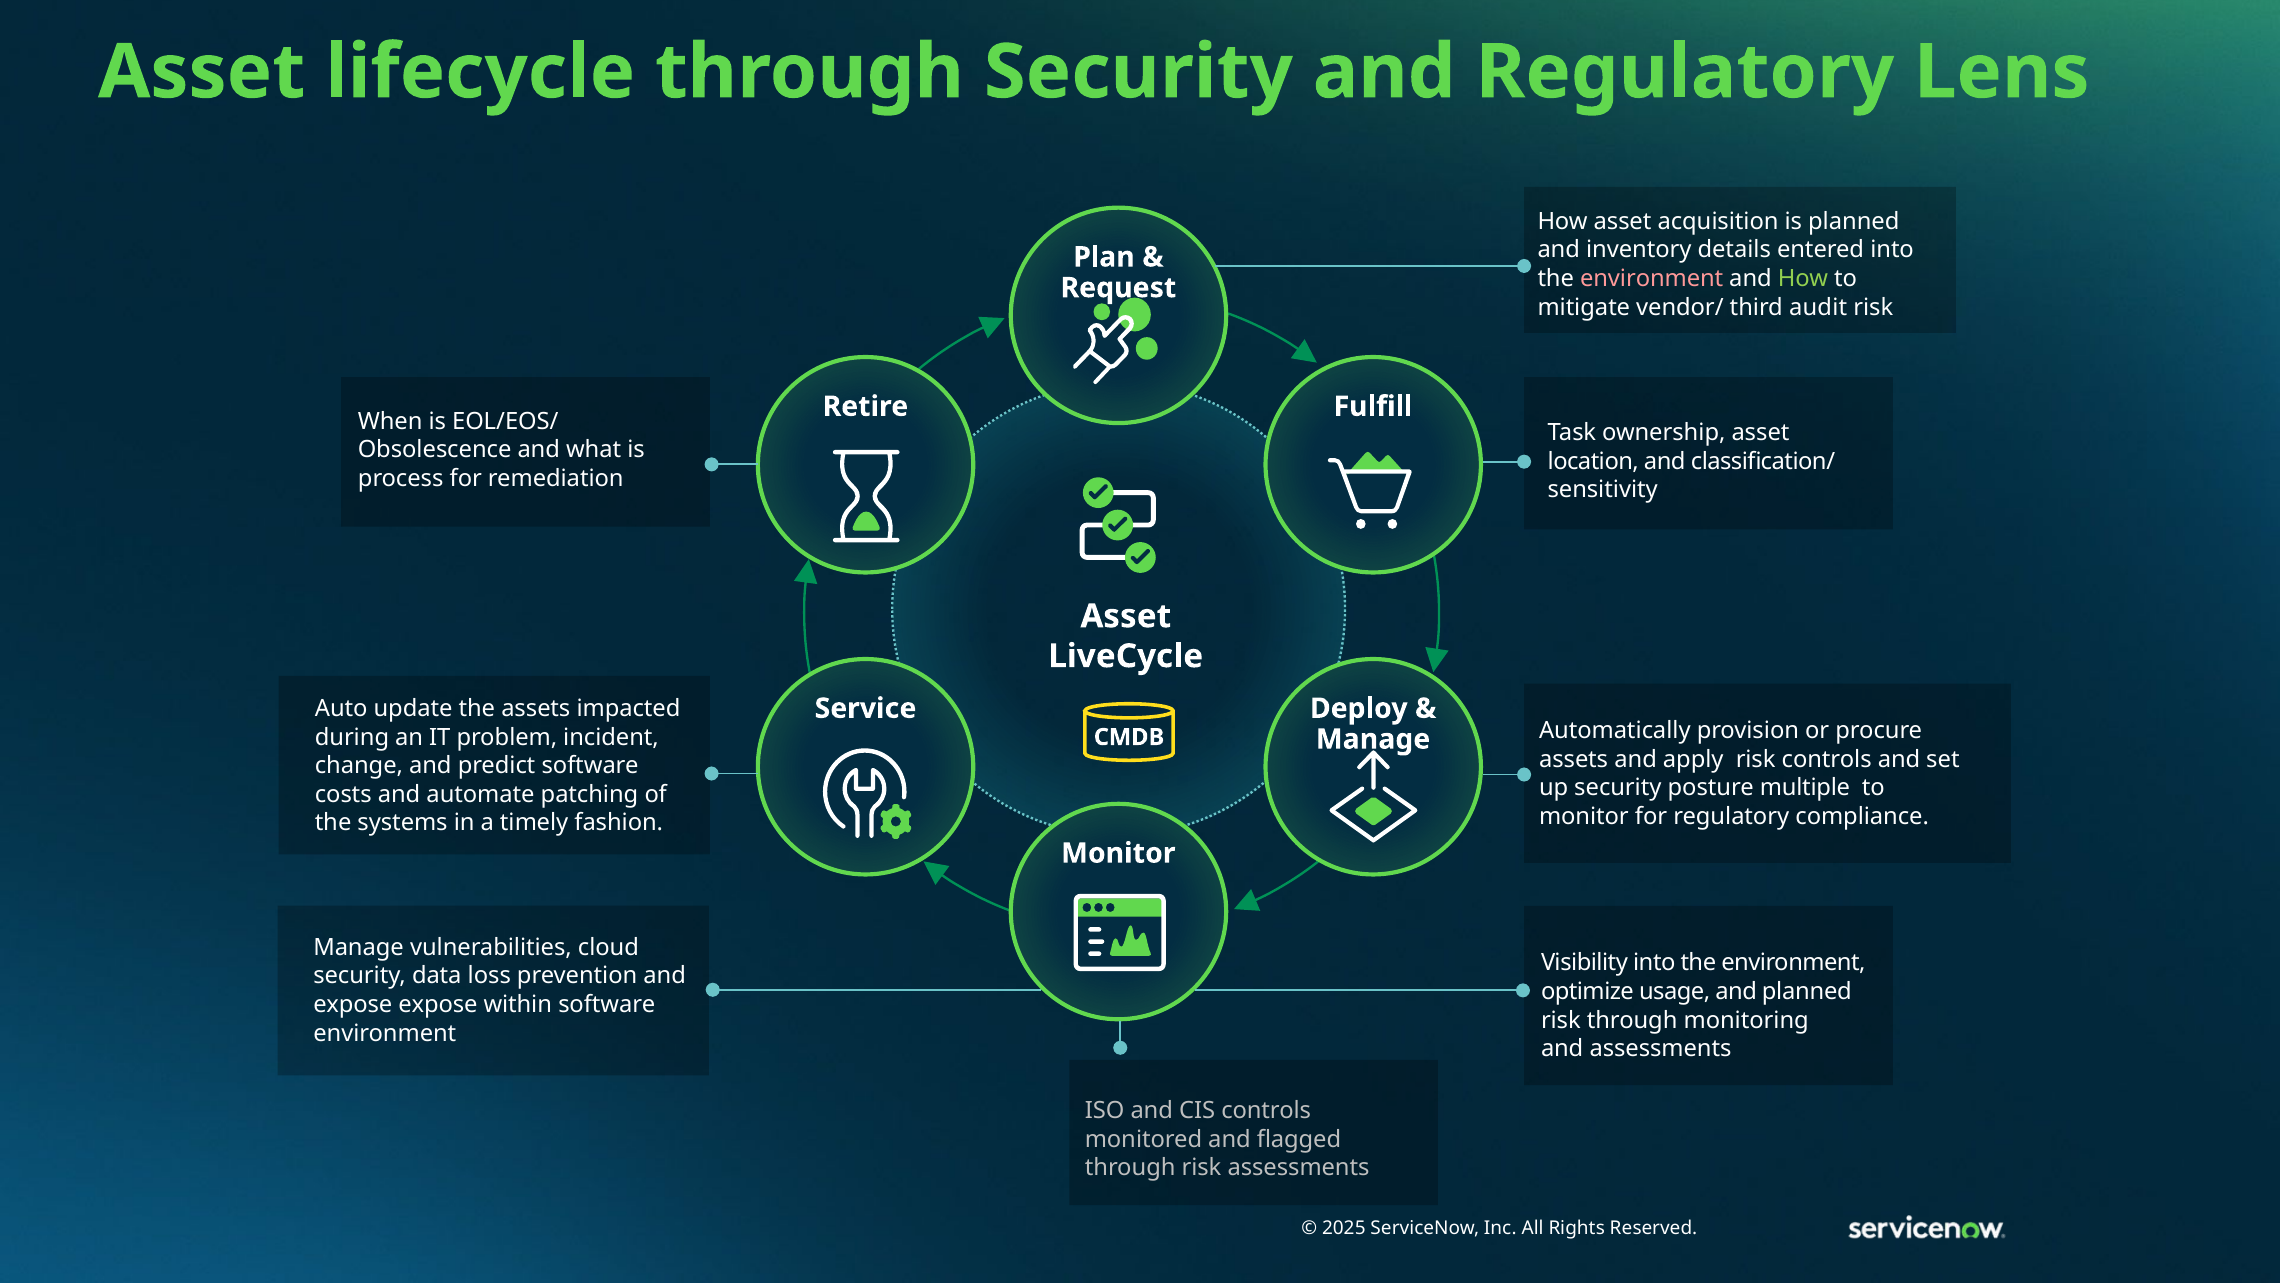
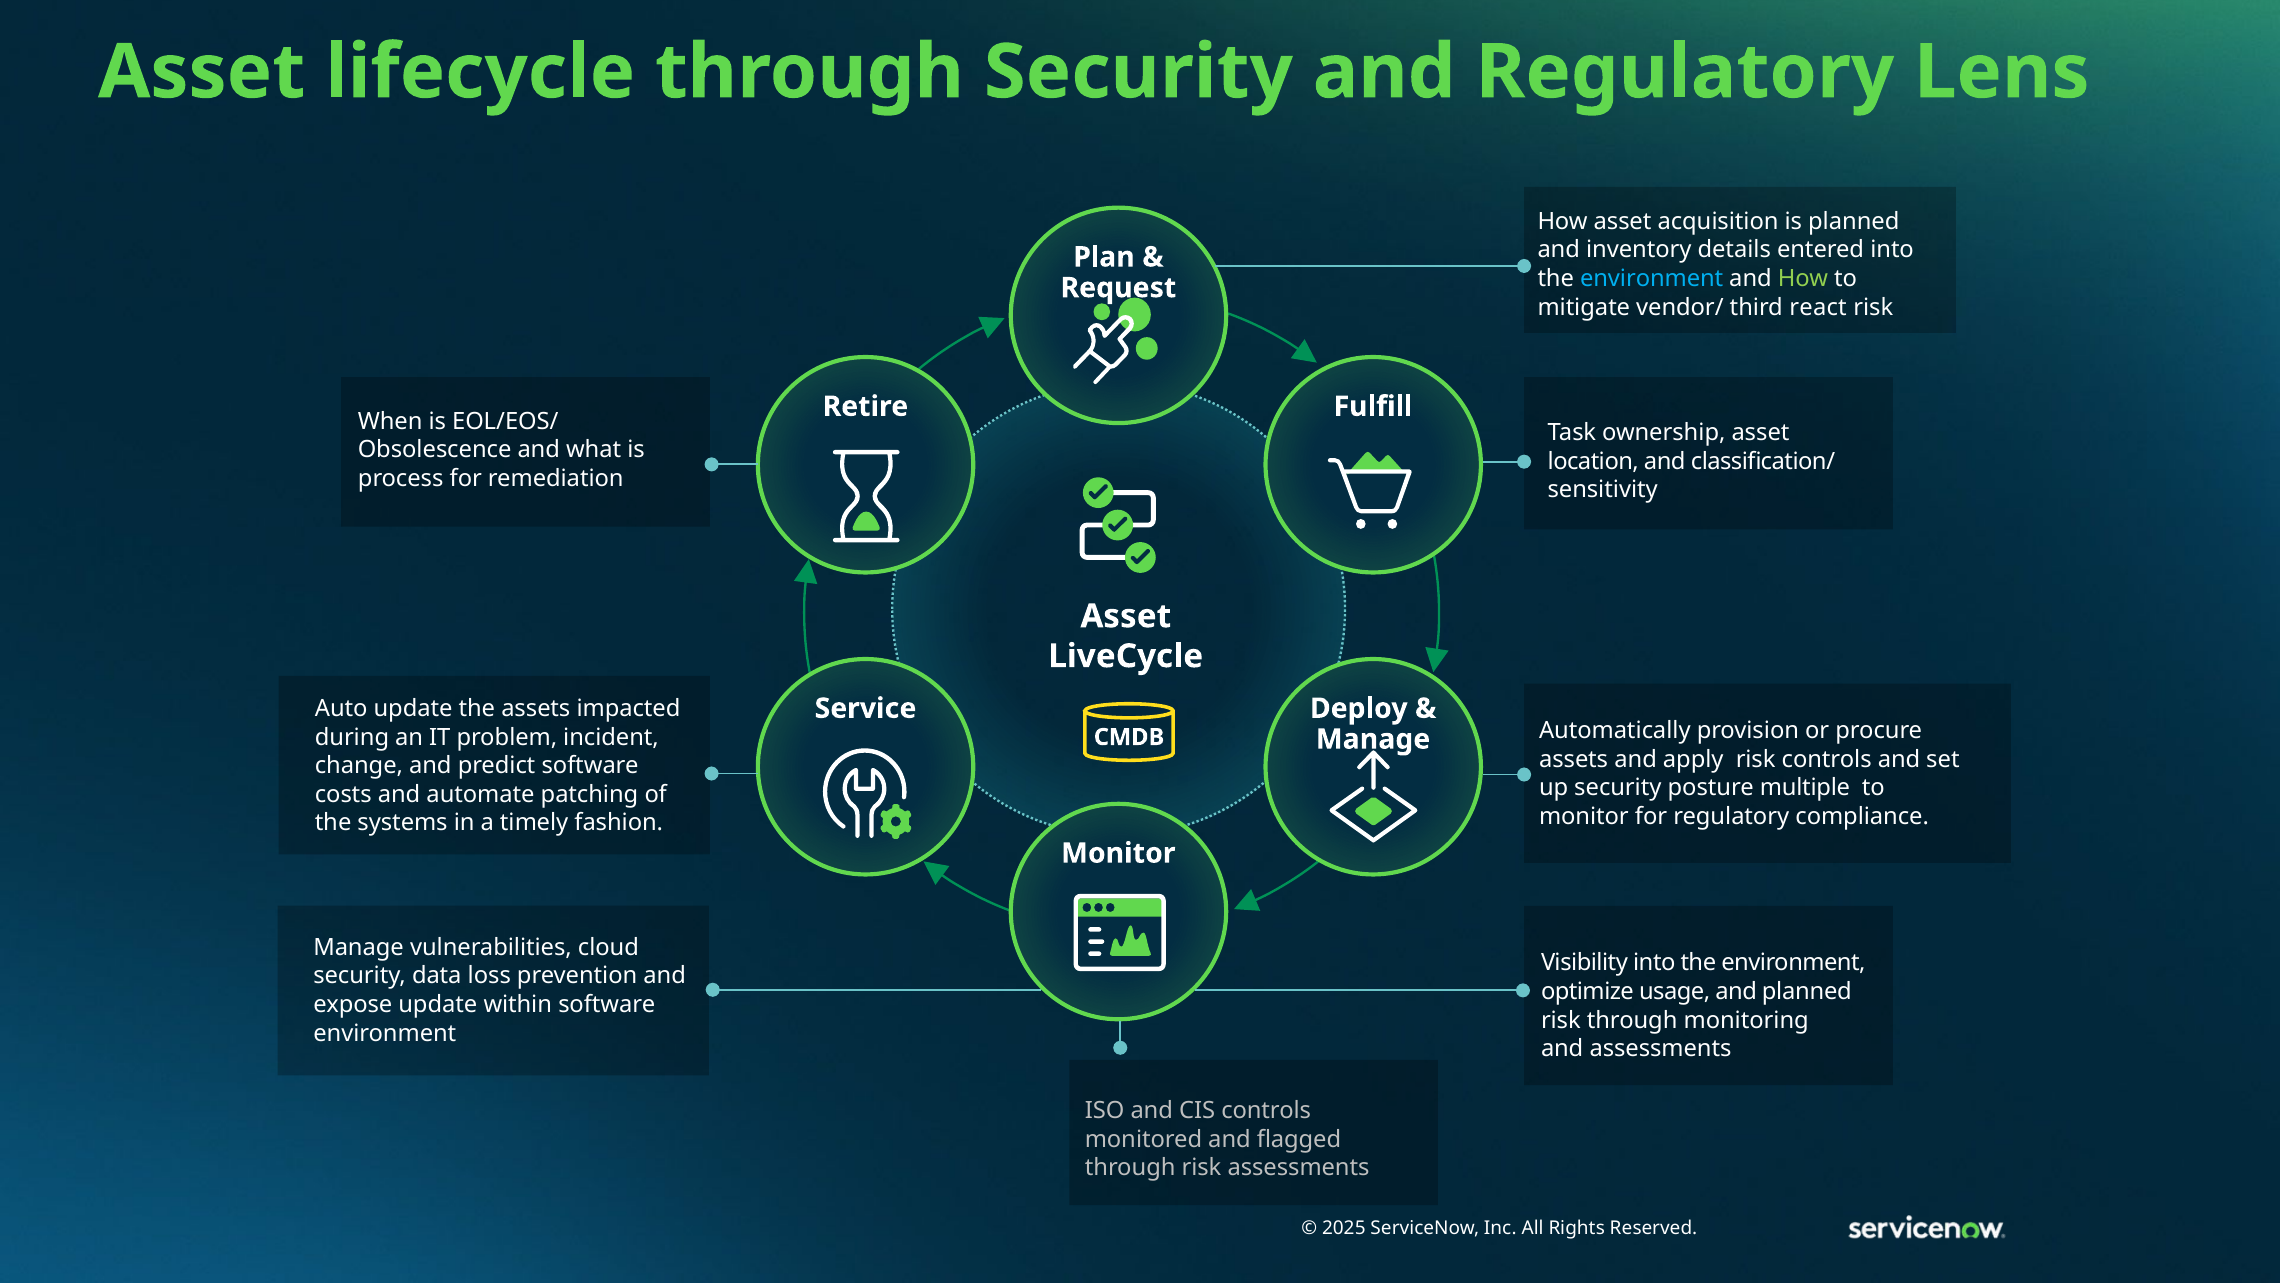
environment at (1652, 279) colour: pink -> light blue
audit: audit -> react
expose expose: expose -> update
